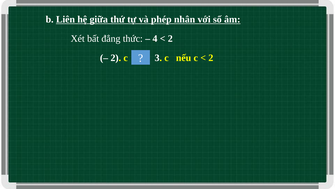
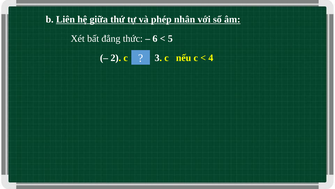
4: 4 -> 6
2 at (170, 39): 2 -> 5
2 at (211, 58): 2 -> 4
